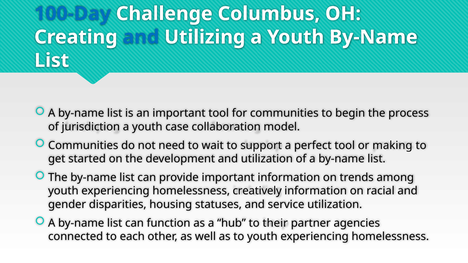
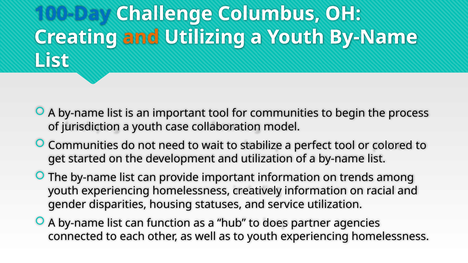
and at (141, 37) colour: blue -> orange
support: support -> stabilize
making: making -> colored
their: their -> does
